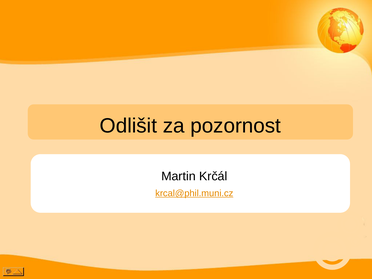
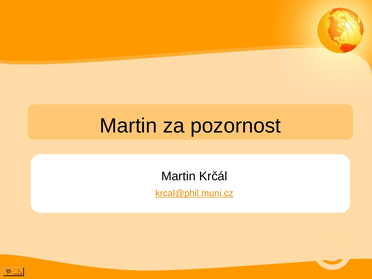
Odlišit at (128, 126): Odlišit -> Martin
